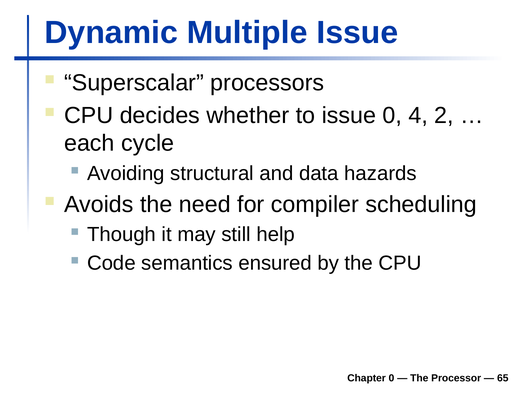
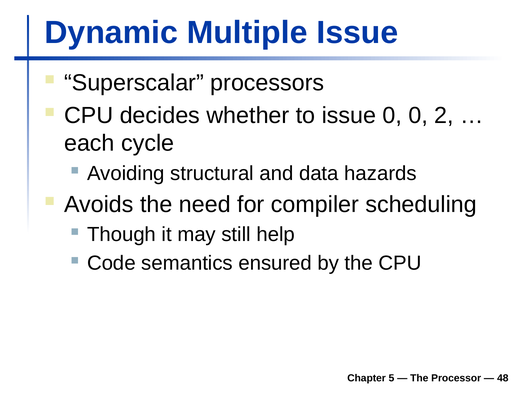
0 4: 4 -> 0
Chapter 0: 0 -> 5
65: 65 -> 48
